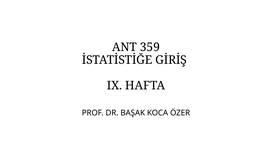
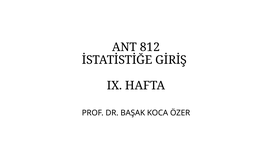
359: 359 -> 812
